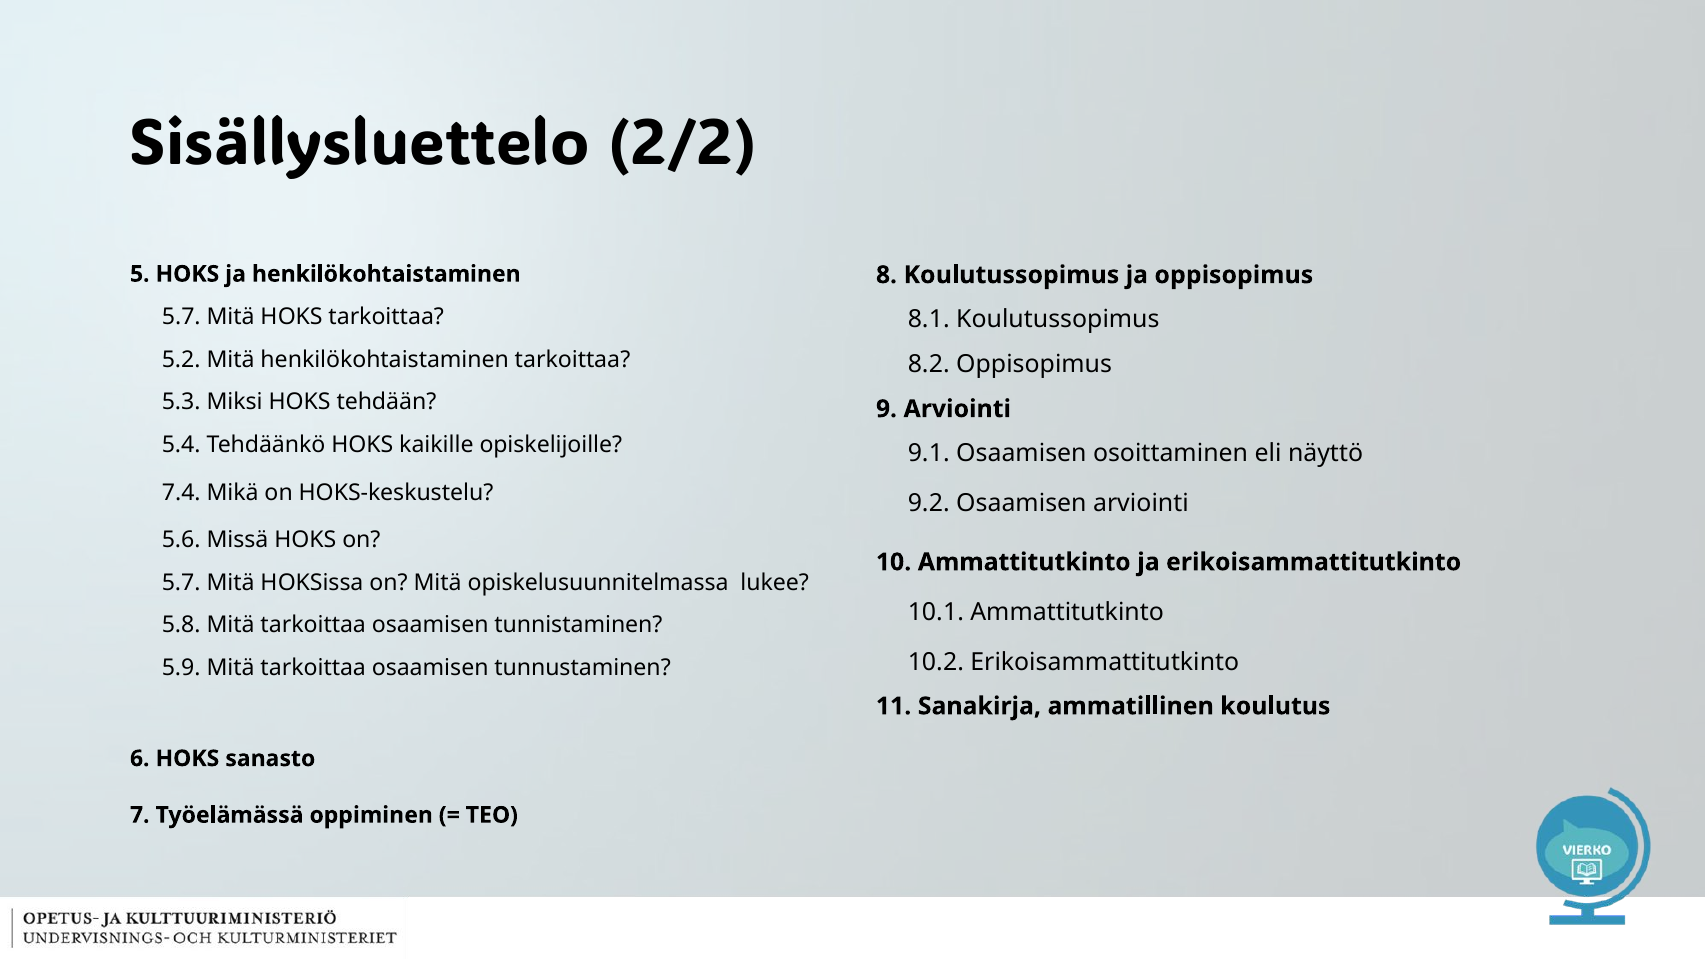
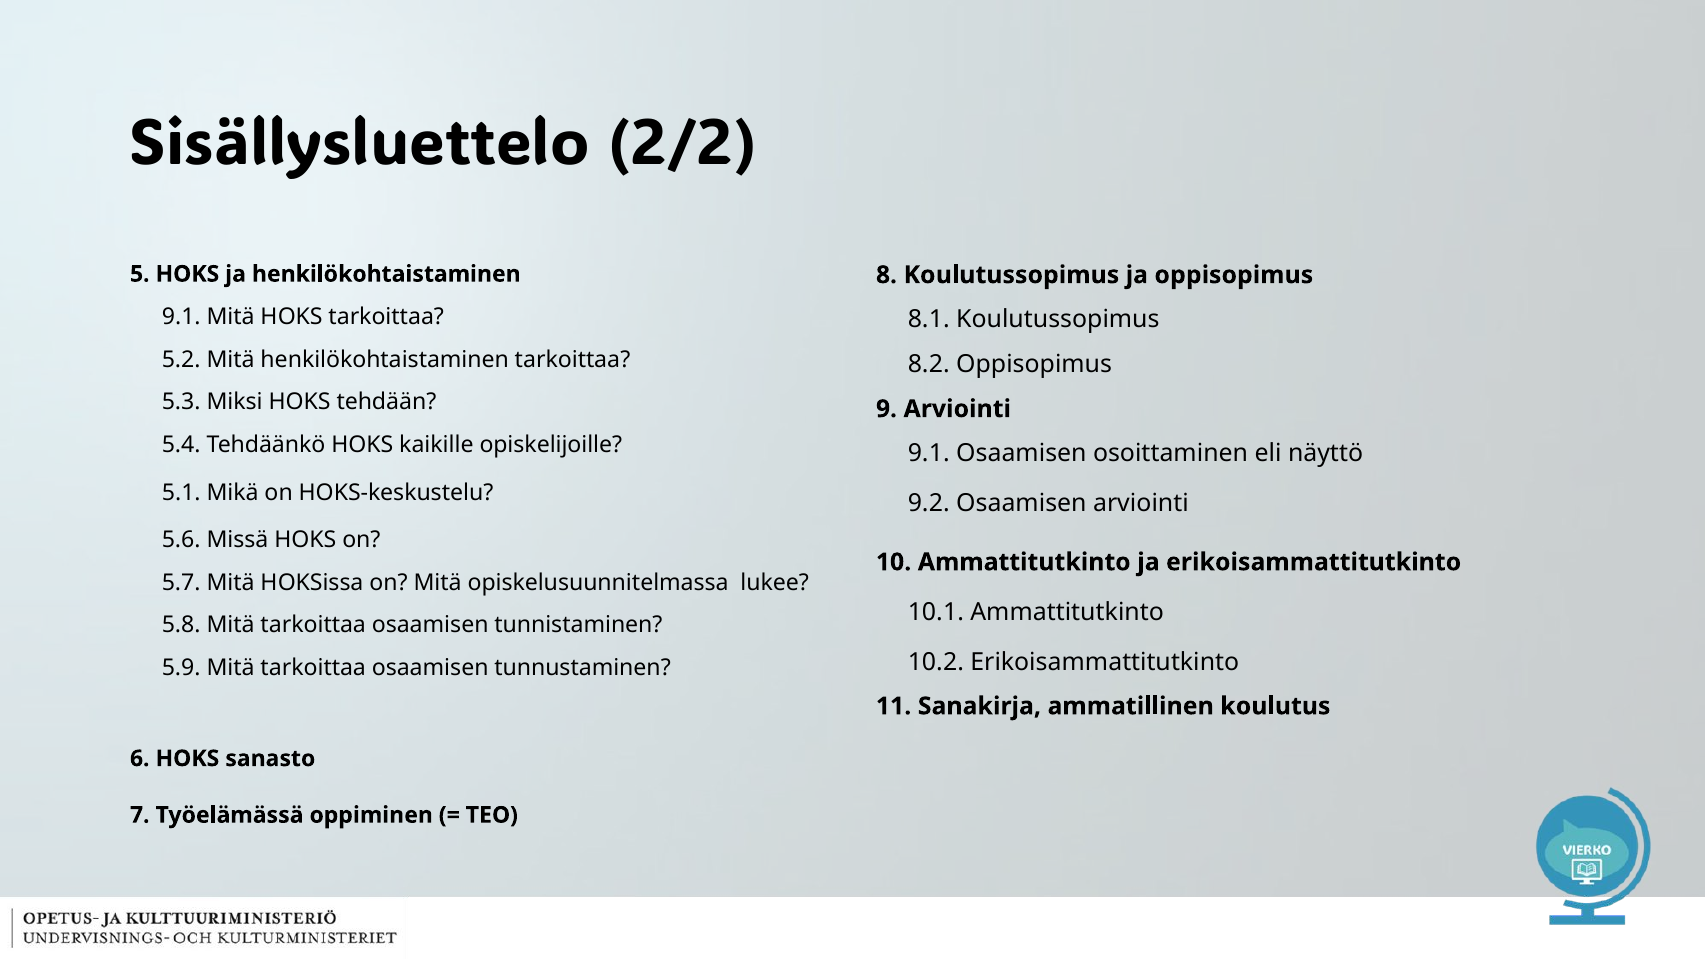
5.7 at (181, 317): 5.7 -> 9.1
7.4: 7.4 -> 5.1
